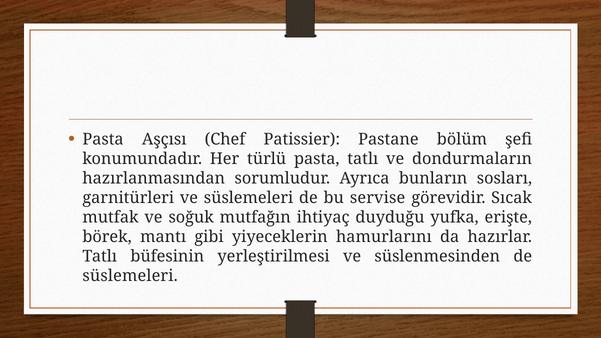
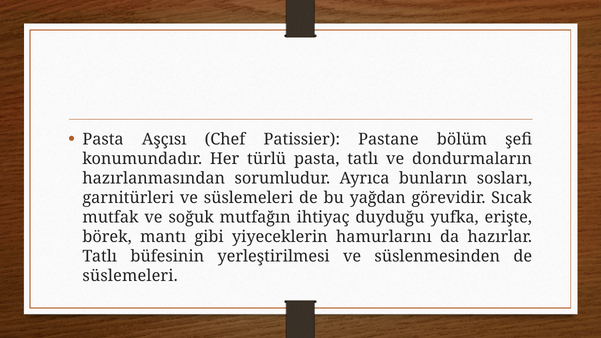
servise: servise -> yağdan
